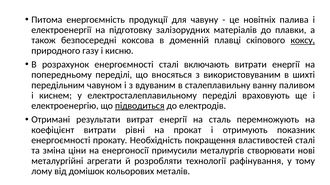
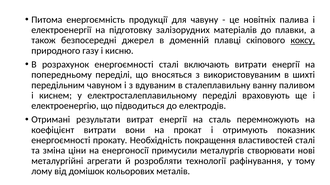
коксова: коксова -> джерел
підводиться underline: present -> none
рівні: рівні -> вони
